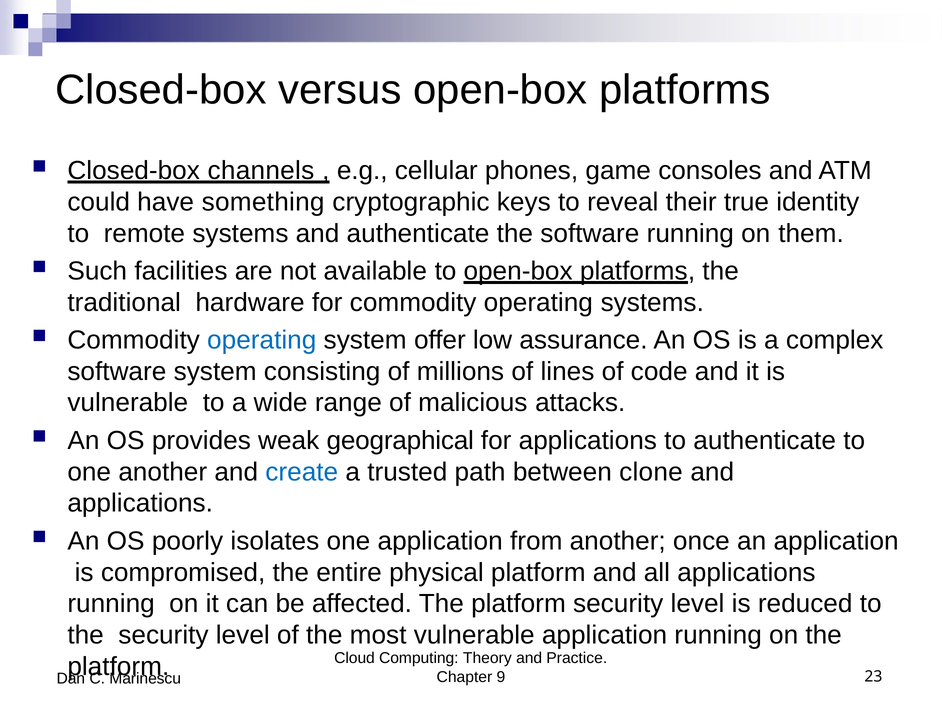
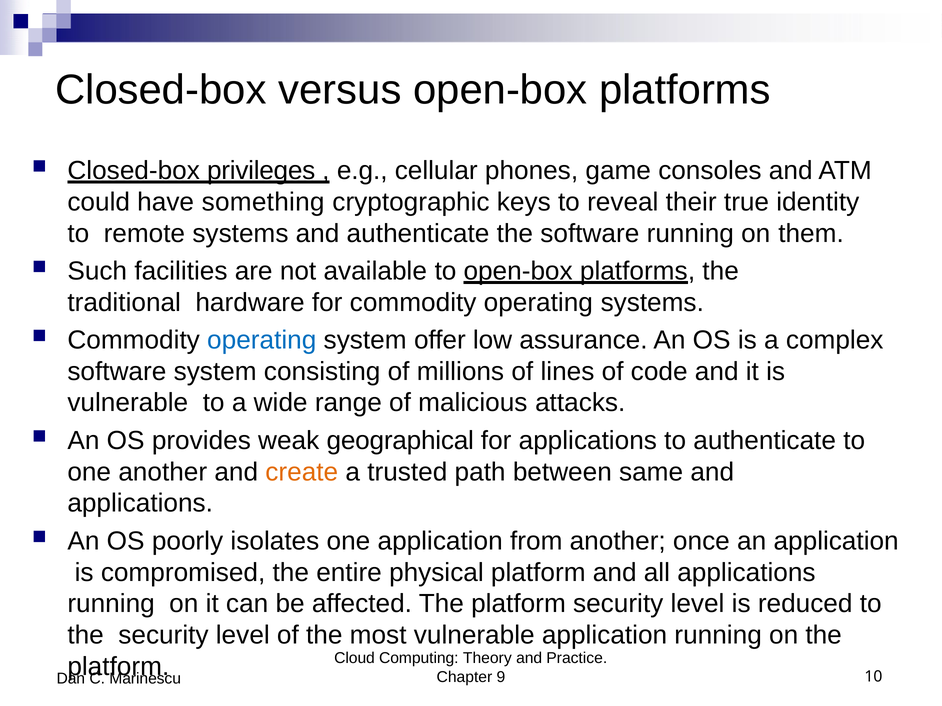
channels: channels -> privileges
create colour: blue -> orange
clone: clone -> same
23: 23 -> 10
